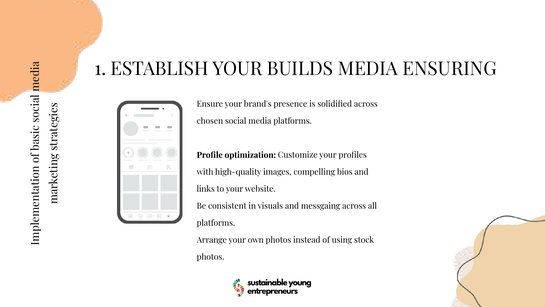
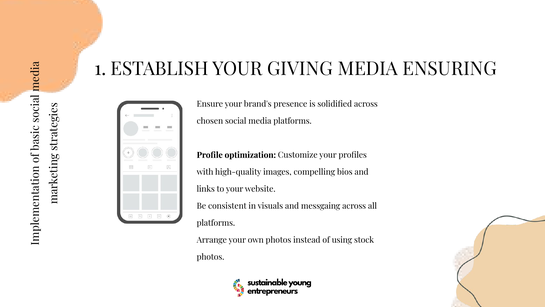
BUILDS: BUILDS -> GIVING
